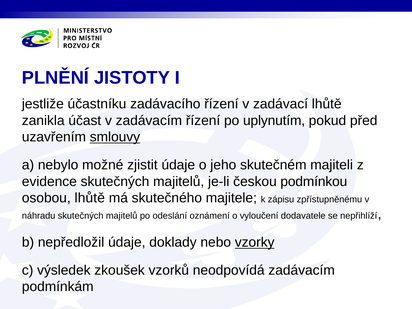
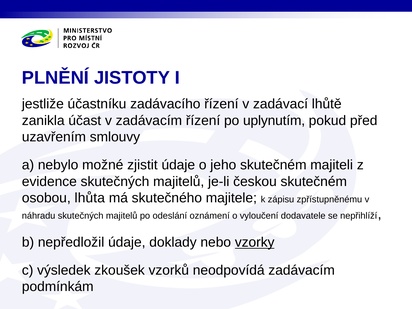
smlouvy underline: present -> none
českou podmínkou: podmínkou -> skutečném
osobou lhůtě: lhůtě -> lhůta
